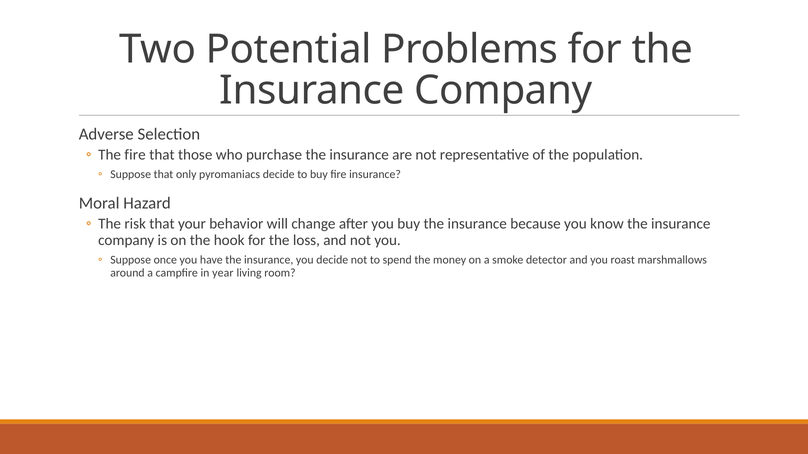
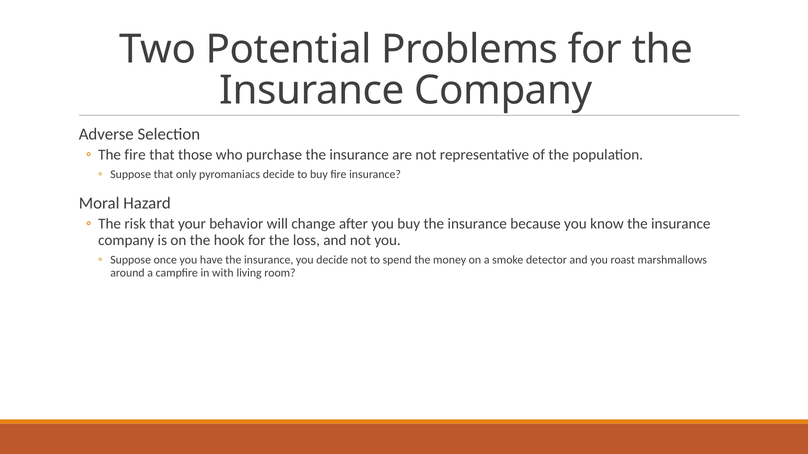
year: year -> with
